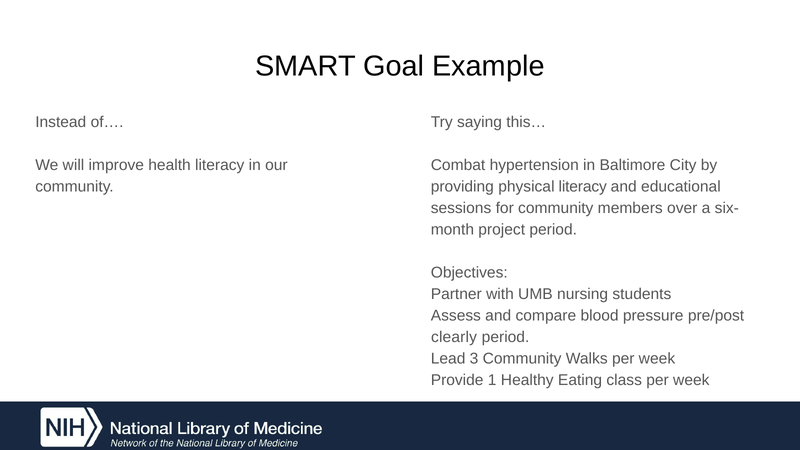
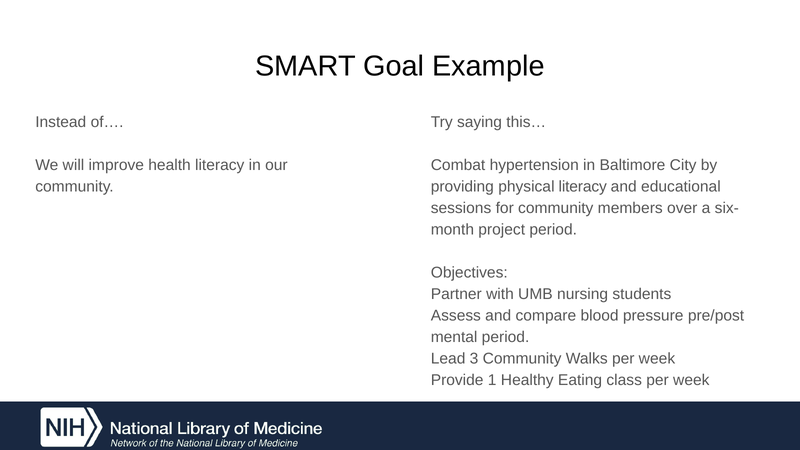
clearly: clearly -> mental
